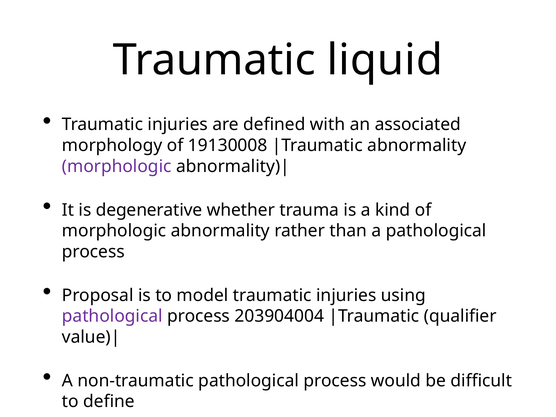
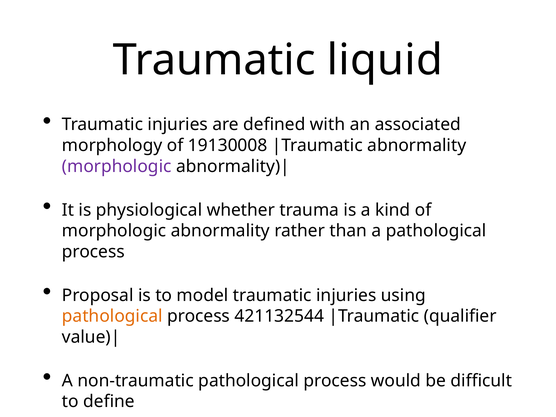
degenerative: degenerative -> physiological
pathological at (112, 316) colour: purple -> orange
203904004: 203904004 -> 421132544
